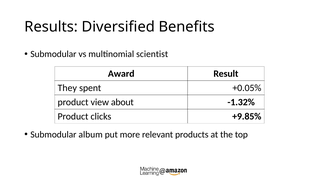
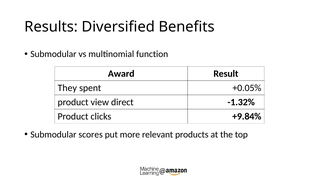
scientist: scientist -> function
about: about -> direct
+9.85%: +9.85% -> +9.84%
album: album -> scores
